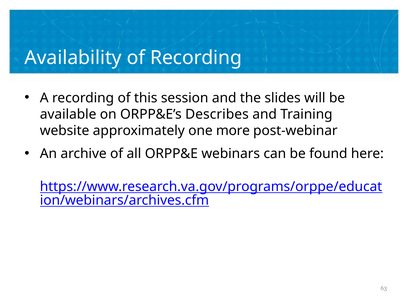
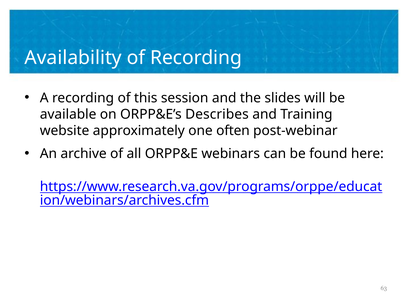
more: more -> often
